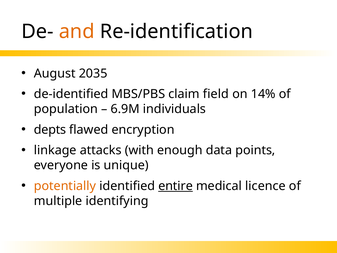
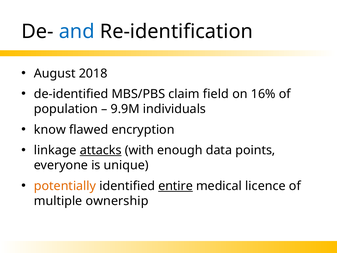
and colour: orange -> blue
2035: 2035 -> 2018
14%: 14% -> 16%
6.9M: 6.9M -> 9.9M
depts: depts -> know
attacks underline: none -> present
identifying: identifying -> ownership
